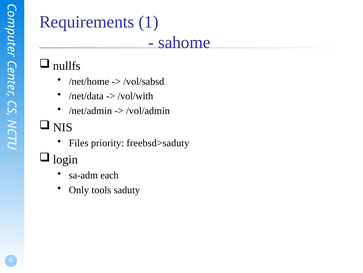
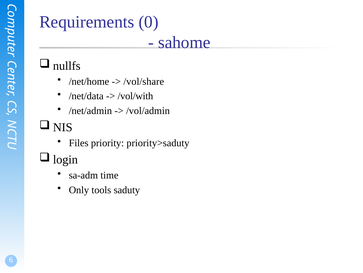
1: 1 -> 0
/vol/sabsd: /vol/sabsd -> /vol/share
freebsd>saduty: freebsd>saduty -> priority>saduty
each: each -> time
